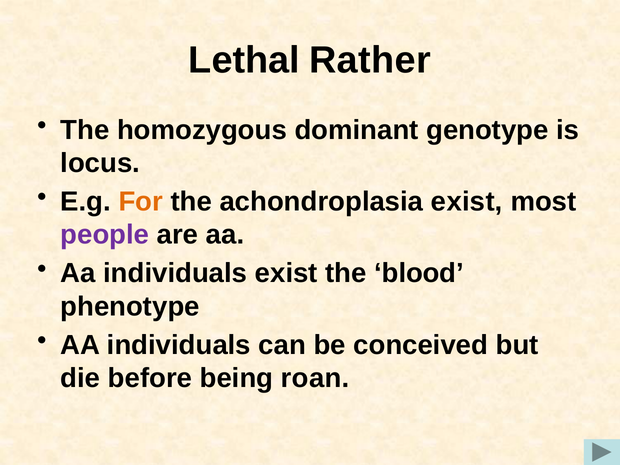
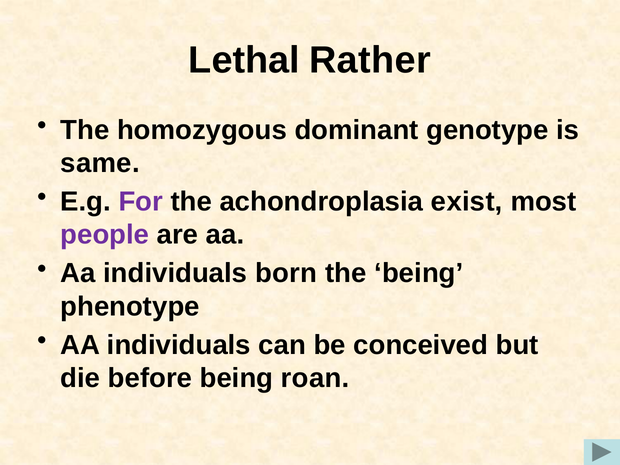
locus: locus -> same
For colour: orange -> purple
individuals exist: exist -> born
the blood: blood -> being
